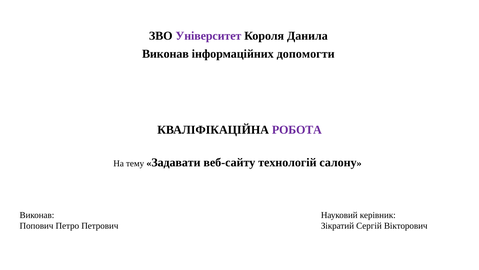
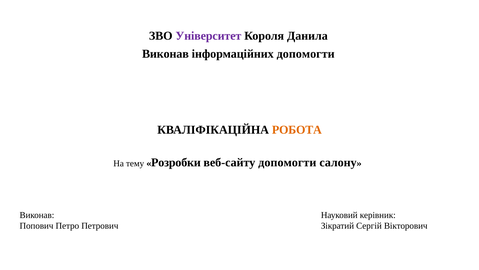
РОБОТА colour: purple -> orange
Задавати: Задавати -> Розробки
веб-сайту технологій: технологій -> допомогти
